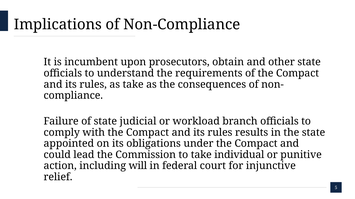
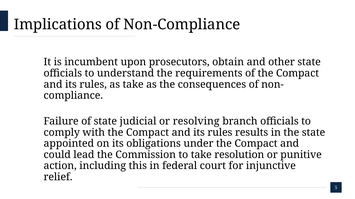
workload: workload -> resolving
individual: individual -> resolution
will: will -> this
